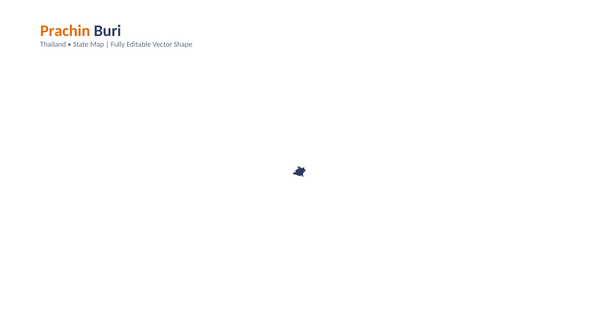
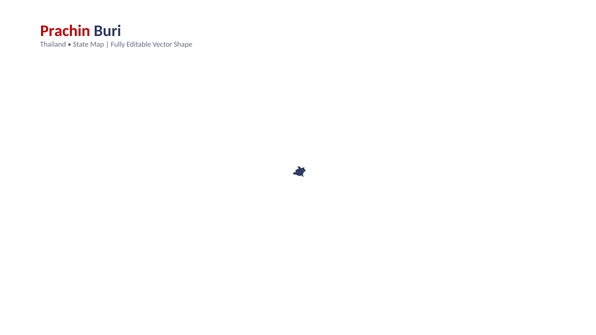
Prachin colour: orange -> red
